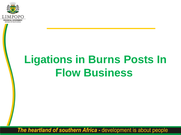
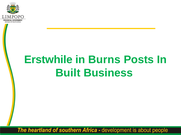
Ligations: Ligations -> Erstwhile
Flow: Flow -> Built
